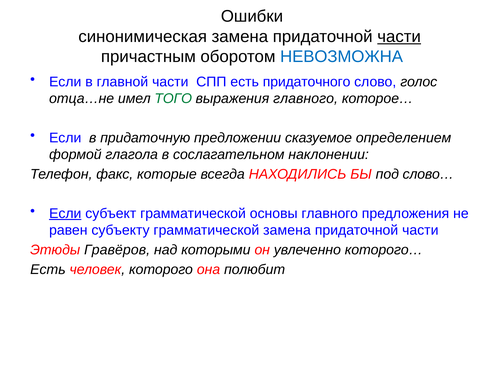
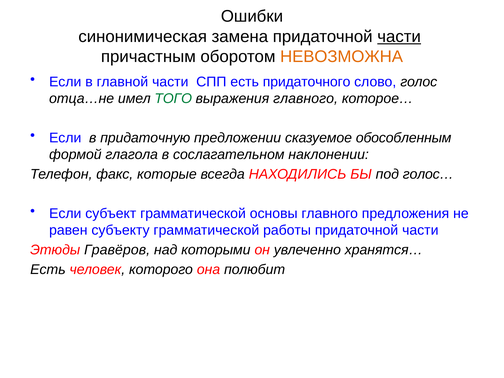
НЕВОЗМОЖНА colour: blue -> orange
определением: определением -> обособленным
слово…: слово… -> голос…
Если at (65, 213) underline: present -> none
грамматической замена: замена -> работы
которого…: которого… -> хранятся…
